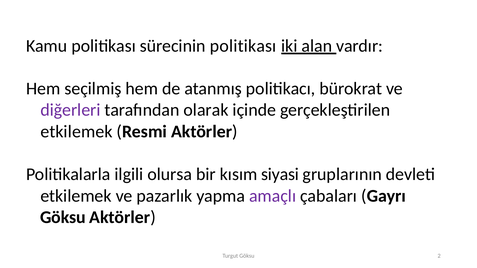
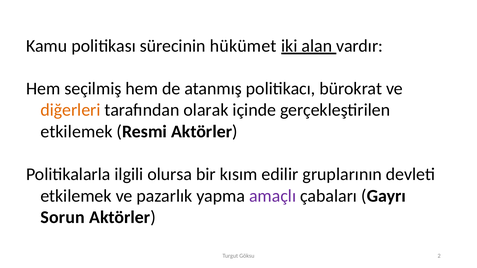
sürecinin politikası: politikası -> hükümet
diğerleri colour: purple -> orange
siyasi: siyasi -> edilir
Göksu at (63, 218): Göksu -> Sorun
